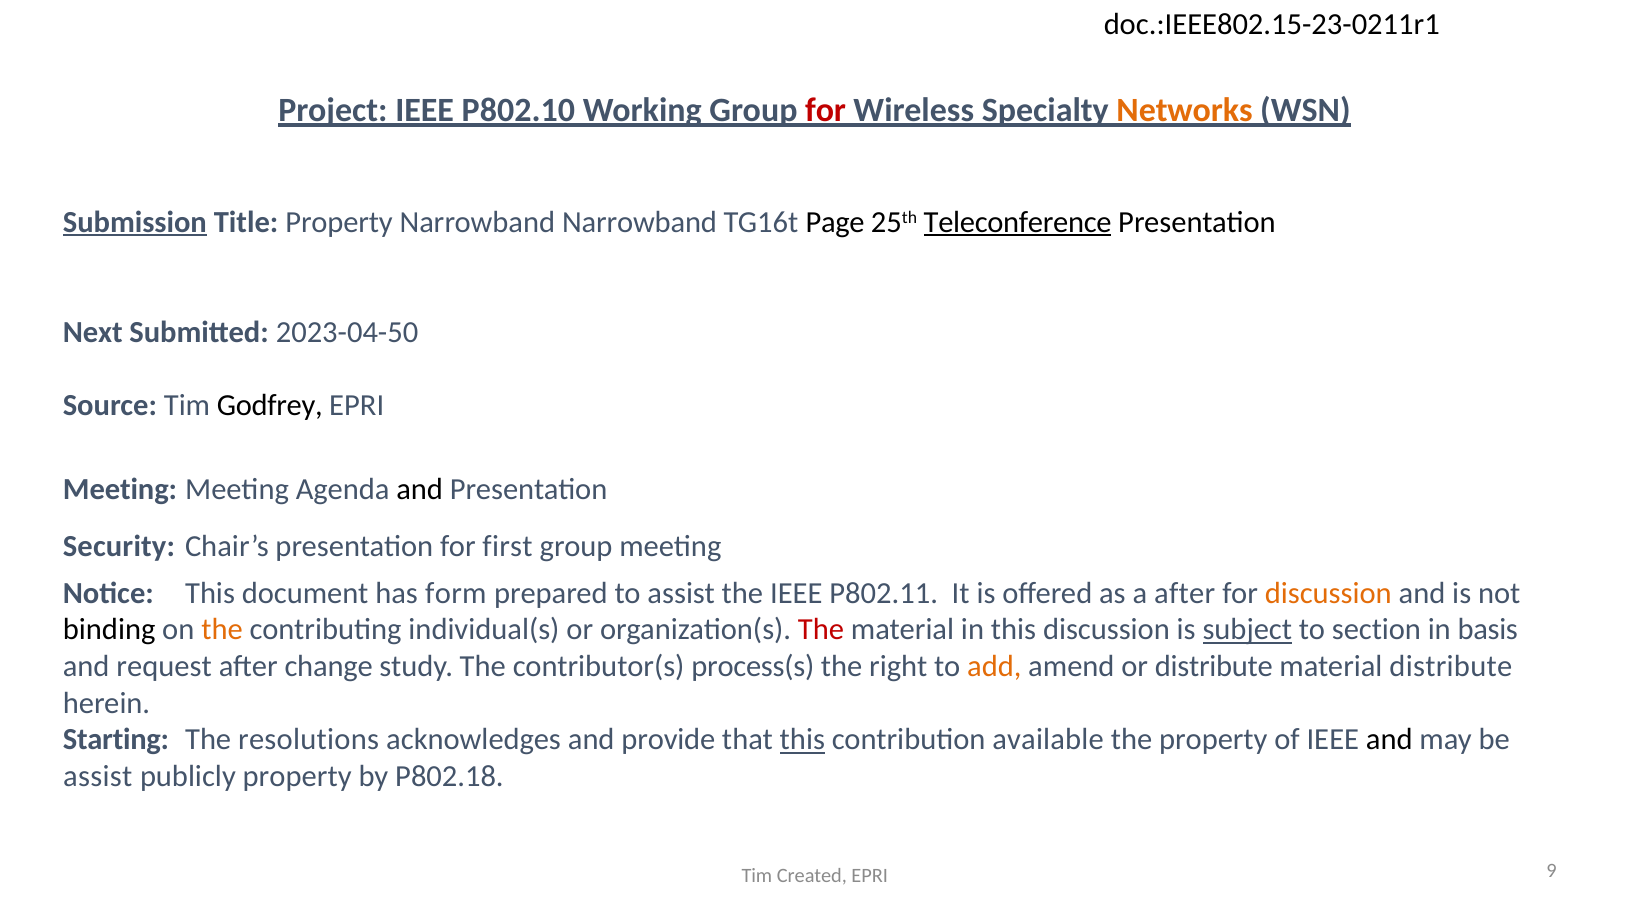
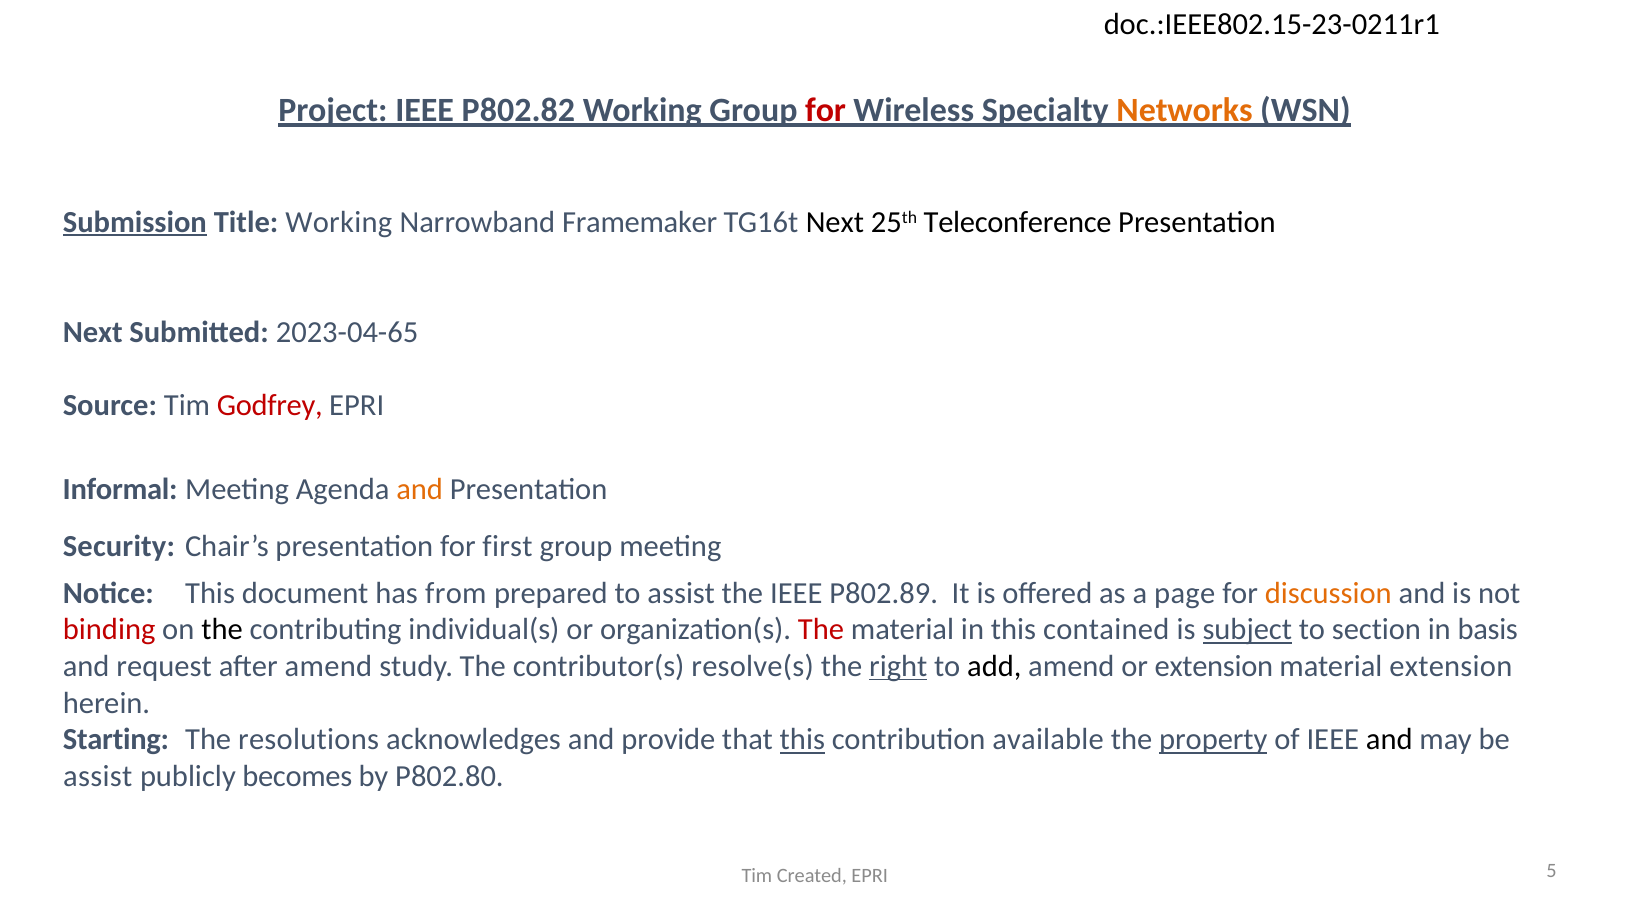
P802.10: P802.10 -> P802.82
Title Property: Property -> Working
Narrowband Narrowband: Narrowband -> Framemaker
TG16t Page: Page -> Next
Teleconference underline: present -> none
2023-04-50: 2023-04-50 -> 2023-04-65
Godfrey colour: black -> red
Meeting at (120, 489): Meeting -> Informal
and at (420, 489) colour: black -> orange
form: form -> from
P802.11: P802.11 -> P802.89
a after: after -> page
binding colour: black -> red
the at (222, 630) colour: orange -> black
this discussion: discussion -> contained
after change: change -> amend
process(s: process(s -> resolve(s
right underline: none -> present
add colour: orange -> black
or distribute: distribute -> extension
material distribute: distribute -> extension
property at (1213, 740) underline: none -> present
publicly property: property -> becomes
P802.18: P802.18 -> P802.80
9: 9 -> 5
